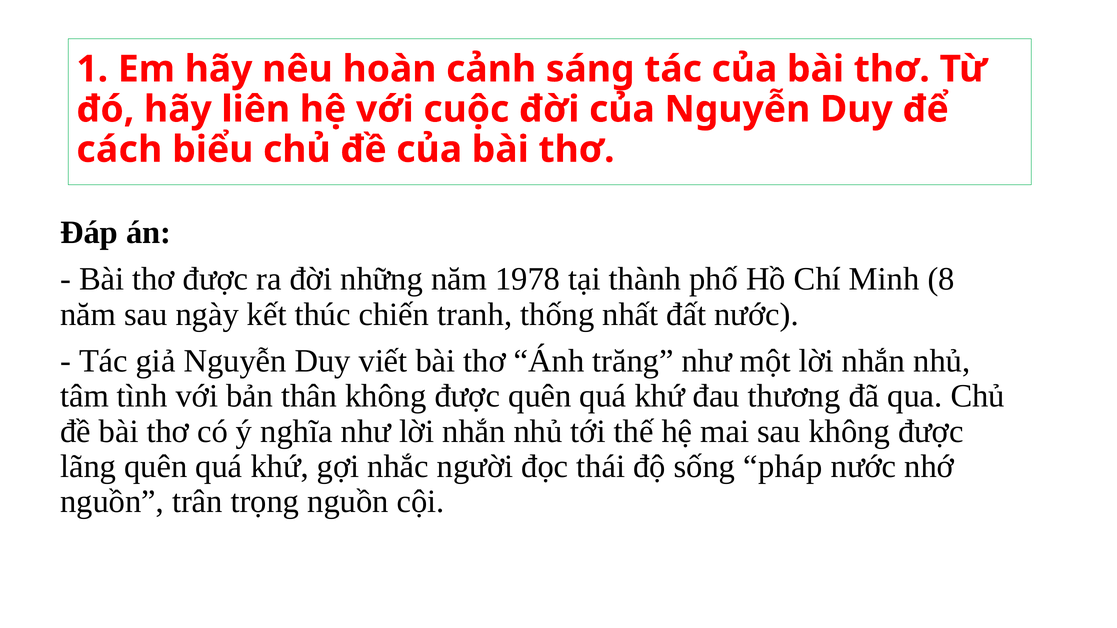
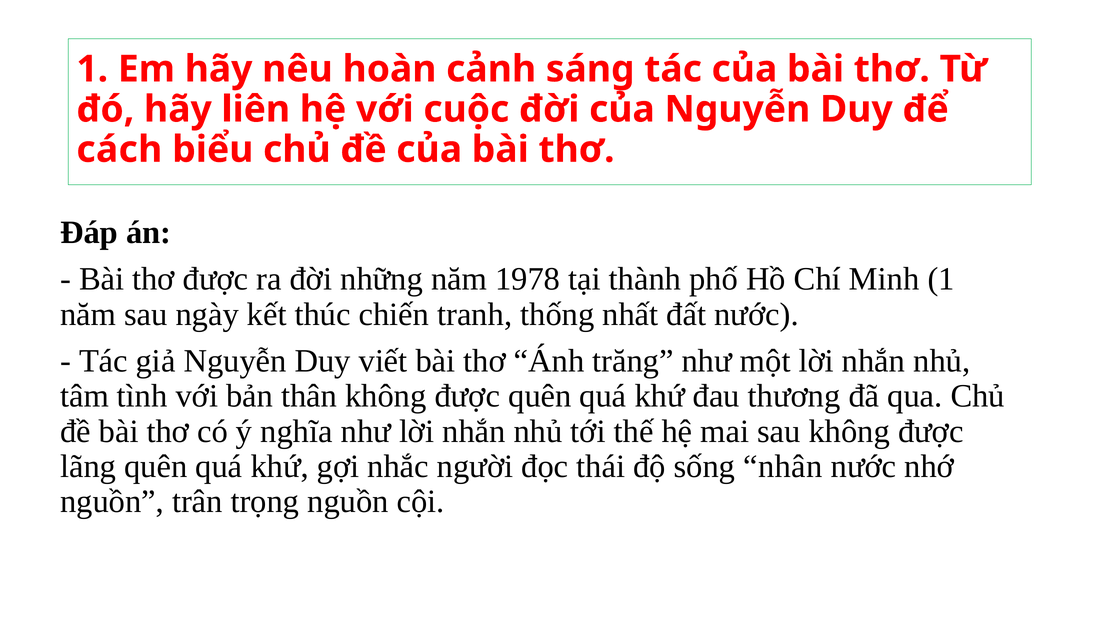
Minh 8: 8 -> 1
pháp: pháp -> nhân
